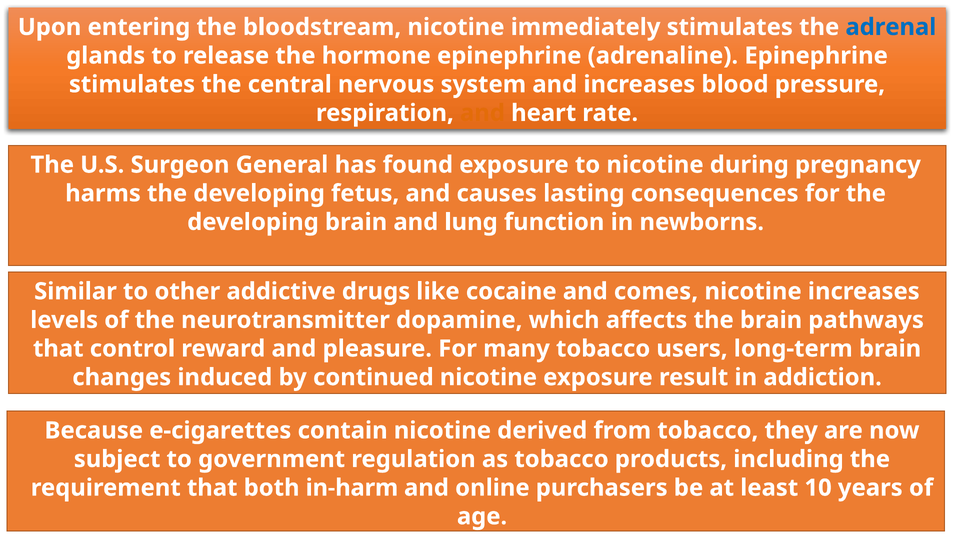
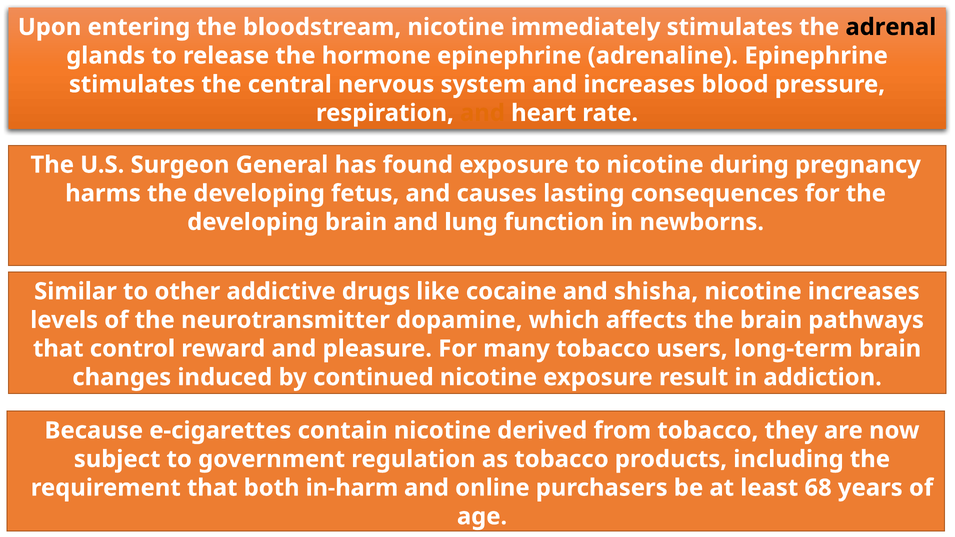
adrenal colour: blue -> black
comes: comes -> shisha
10: 10 -> 68
